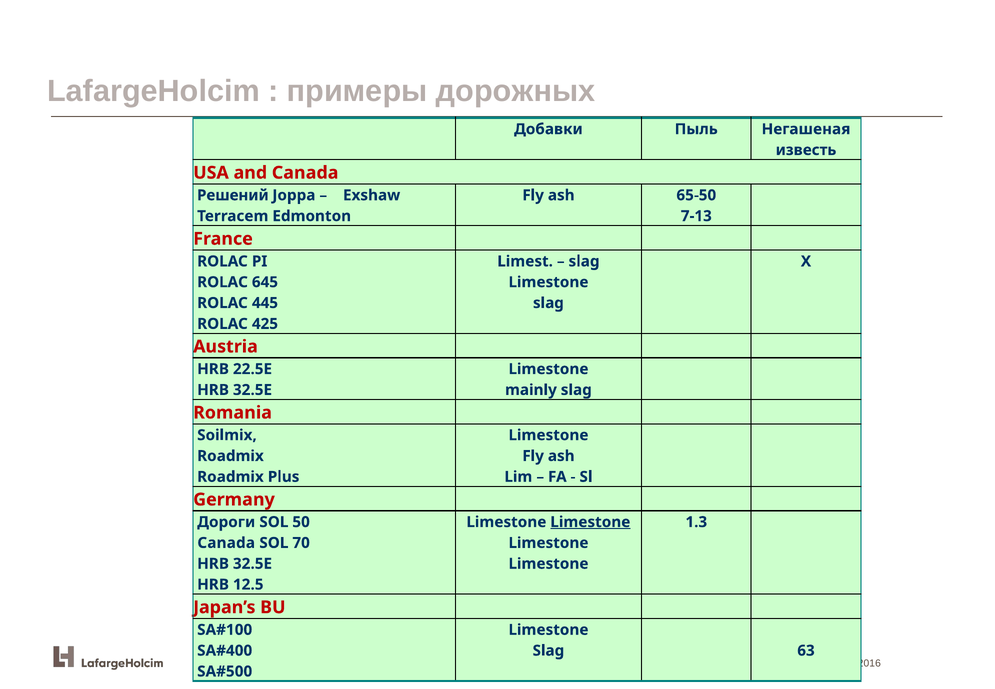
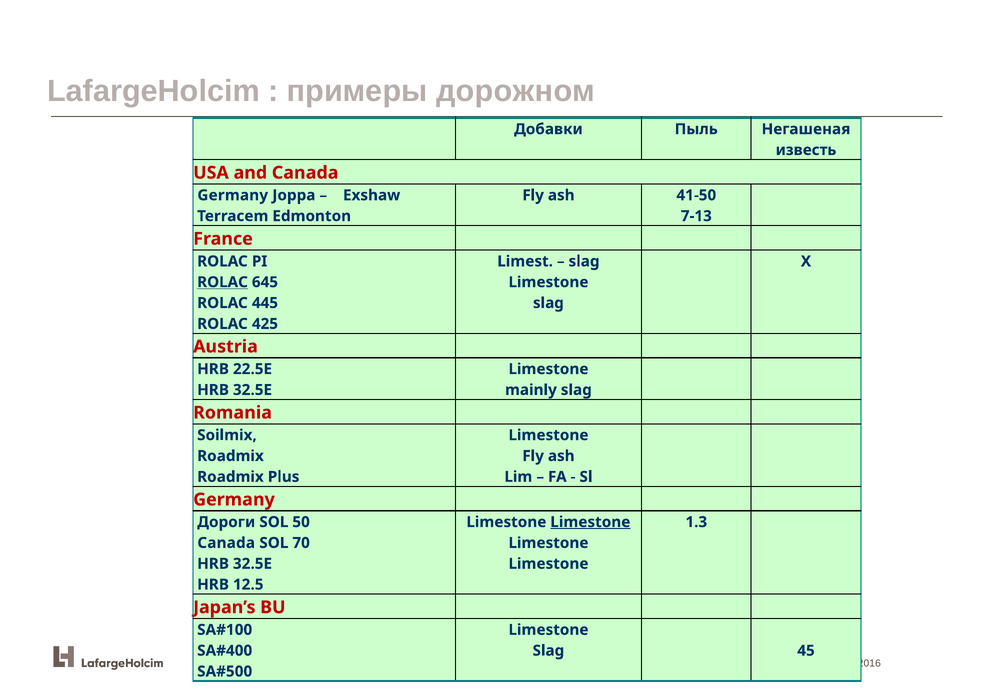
дорожных: дорожных -> дорожном
Решений at (233, 195): Решений -> Germany
65-50: 65-50 -> 41-50
ROLAC at (223, 282) underline: none -> present
63: 63 -> 45
